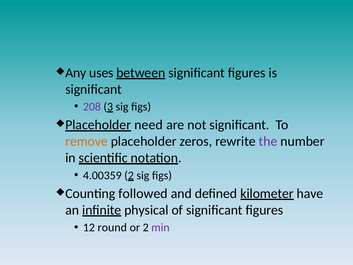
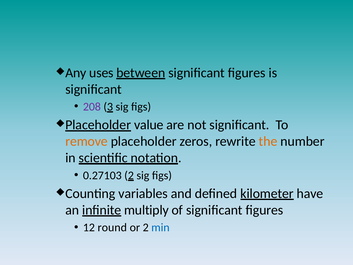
need: need -> value
the colour: purple -> orange
4.00359: 4.00359 -> 0.27103
followed: followed -> variables
physical: physical -> multiply
min colour: purple -> blue
